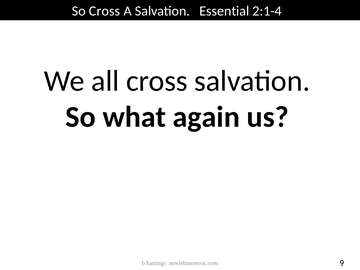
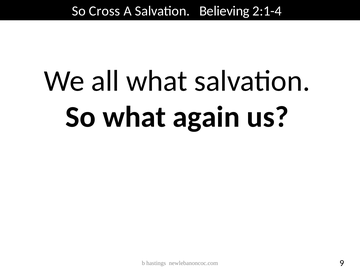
Essential: Essential -> Believing
all cross: cross -> what
